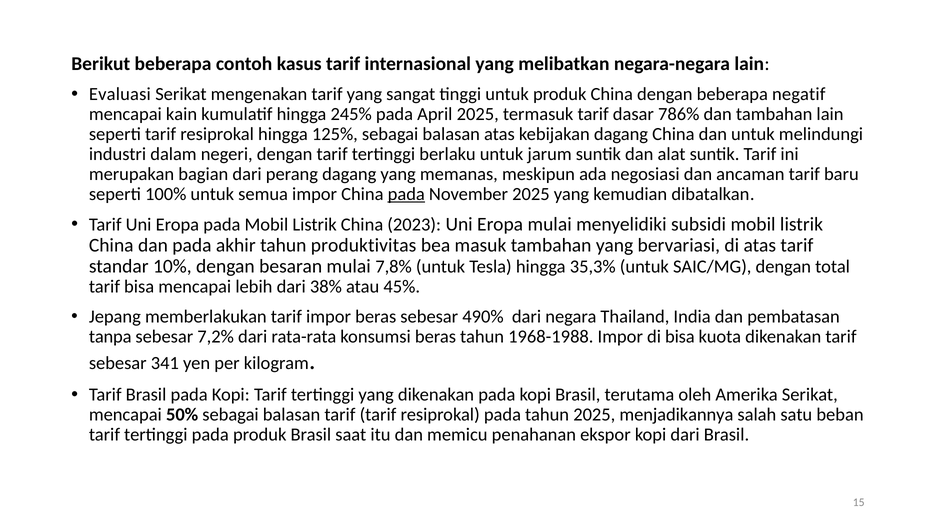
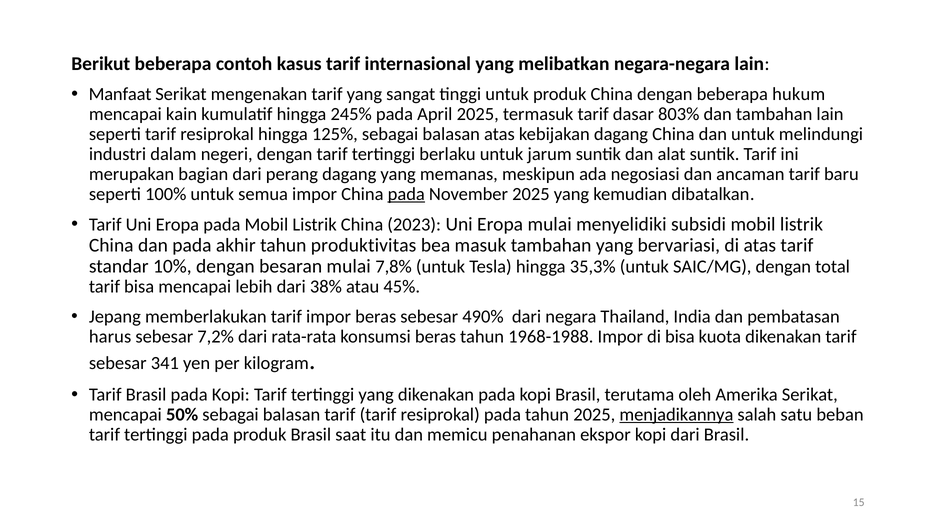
Evaluasi: Evaluasi -> Manfaat
negatif: negatif -> hukum
786%: 786% -> 803%
tanpa: tanpa -> harus
menjadikannya underline: none -> present
